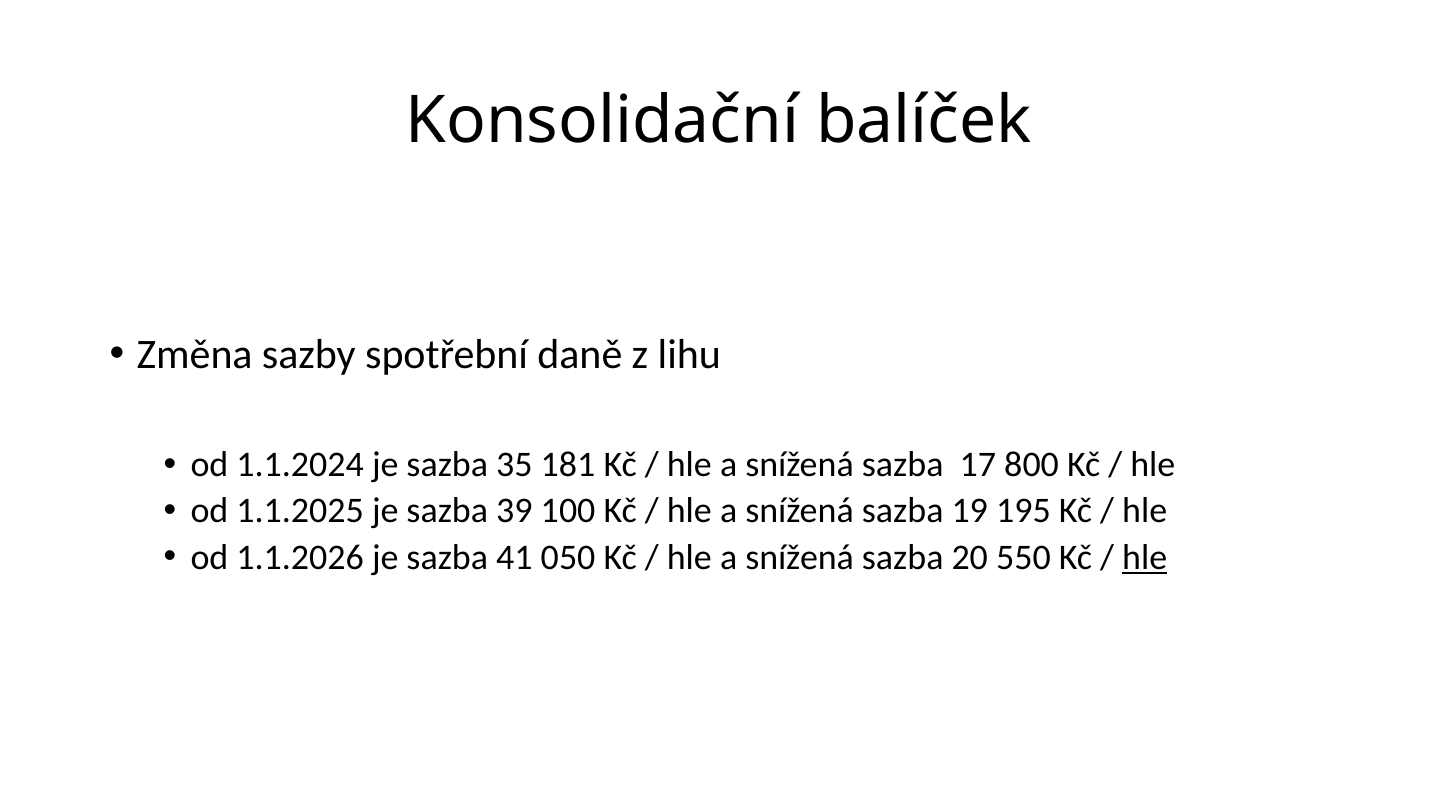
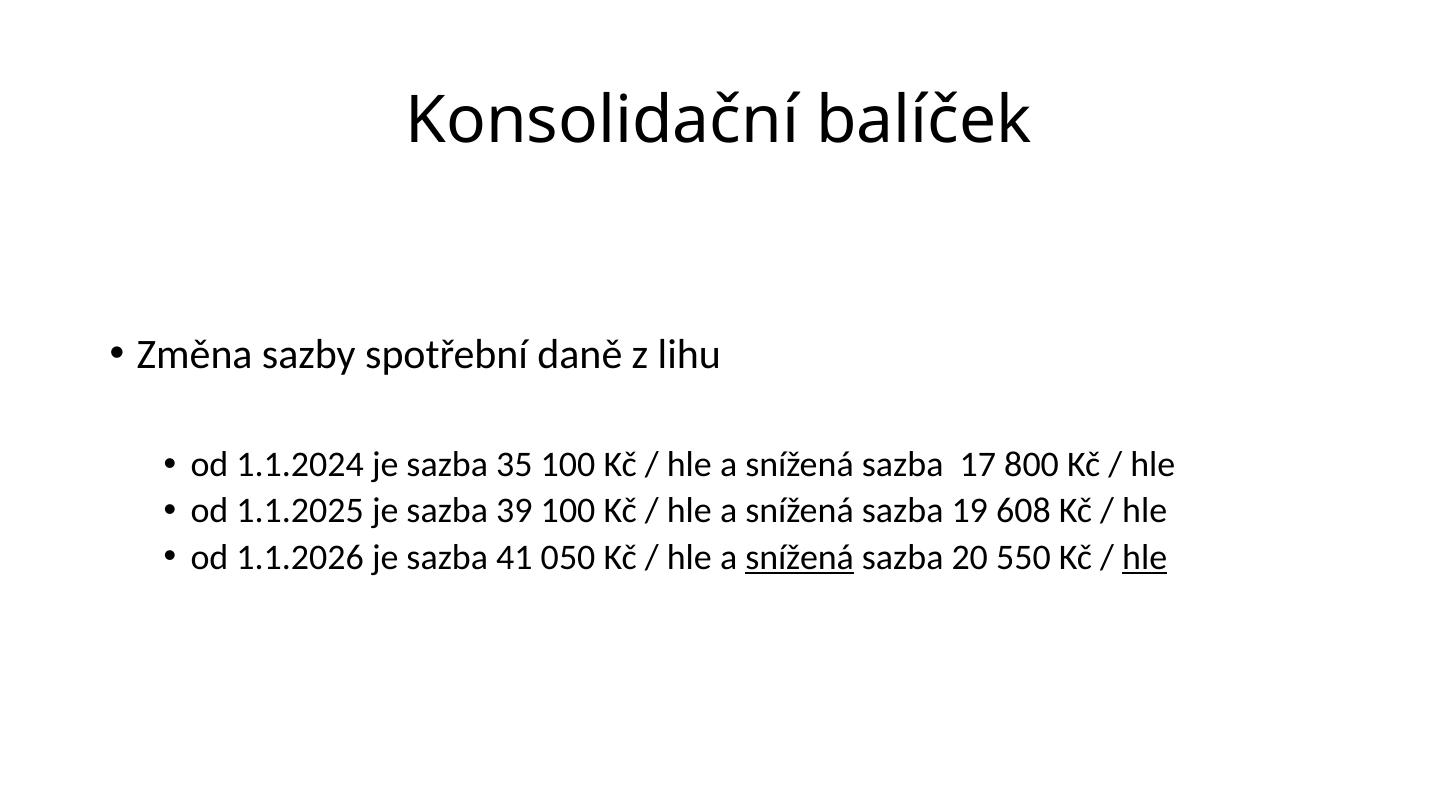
35 181: 181 -> 100
195: 195 -> 608
snížená at (800, 557) underline: none -> present
